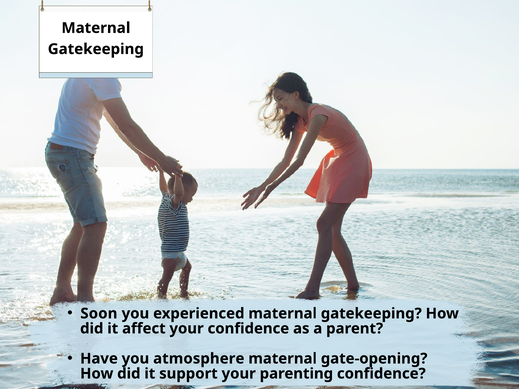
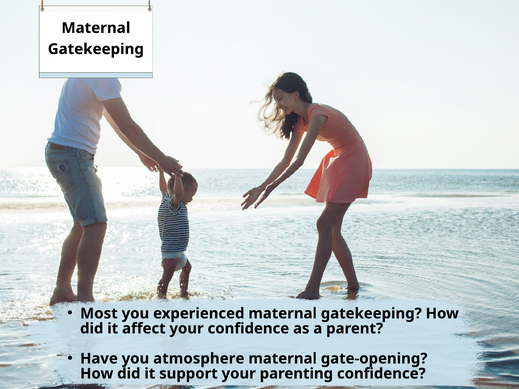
Soon: Soon -> Most
